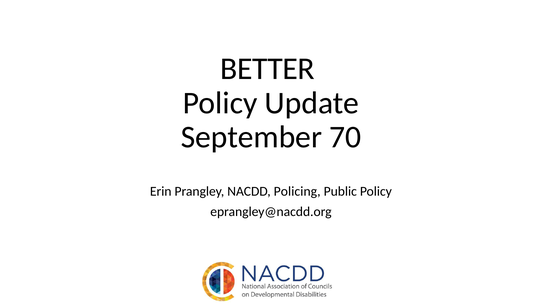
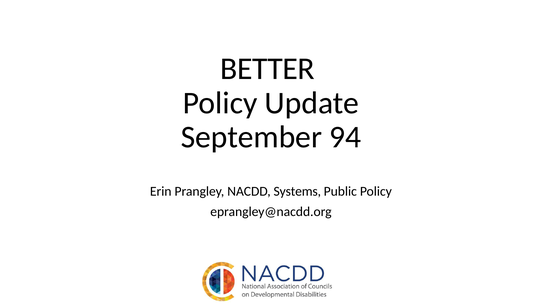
70: 70 -> 94
Policing: Policing -> Systems
